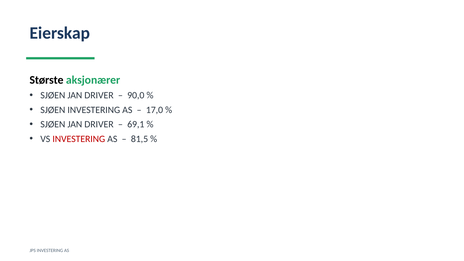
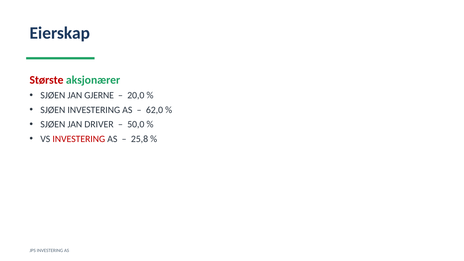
Største colour: black -> red
DRIVER at (99, 95): DRIVER -> GJERNE
90,0: 90,0 -> 20,0
17,0: 17,0 -> 62,0
69,1: 69,1 -> 50,0
81,5: 81,5 -> 25,8
